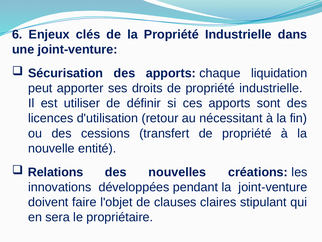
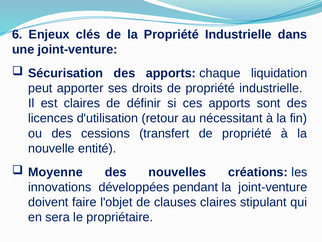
est utiliser: utiliser -> claires
Relations: Relations -> Moyenne
